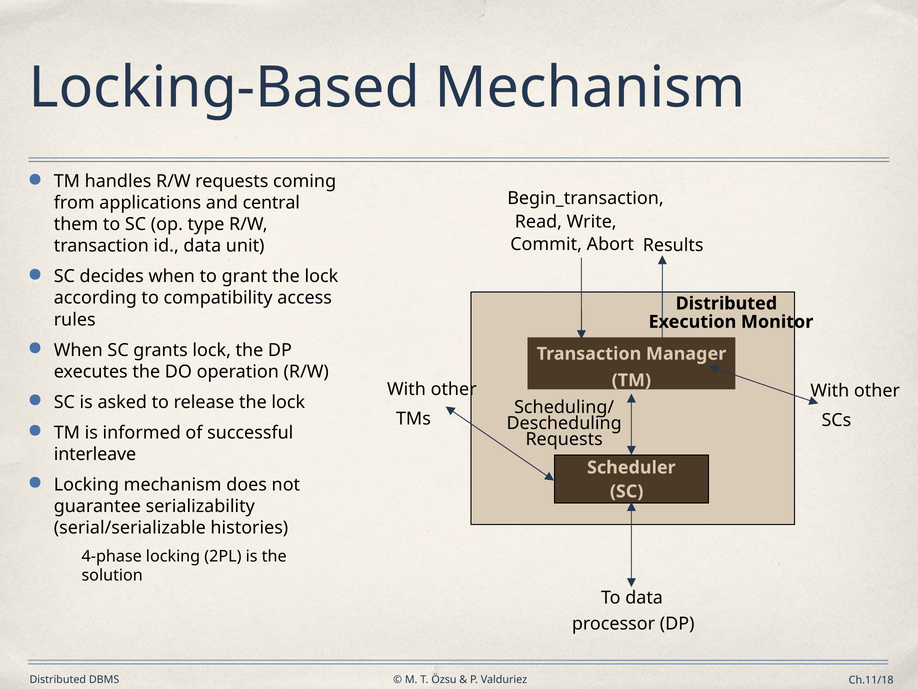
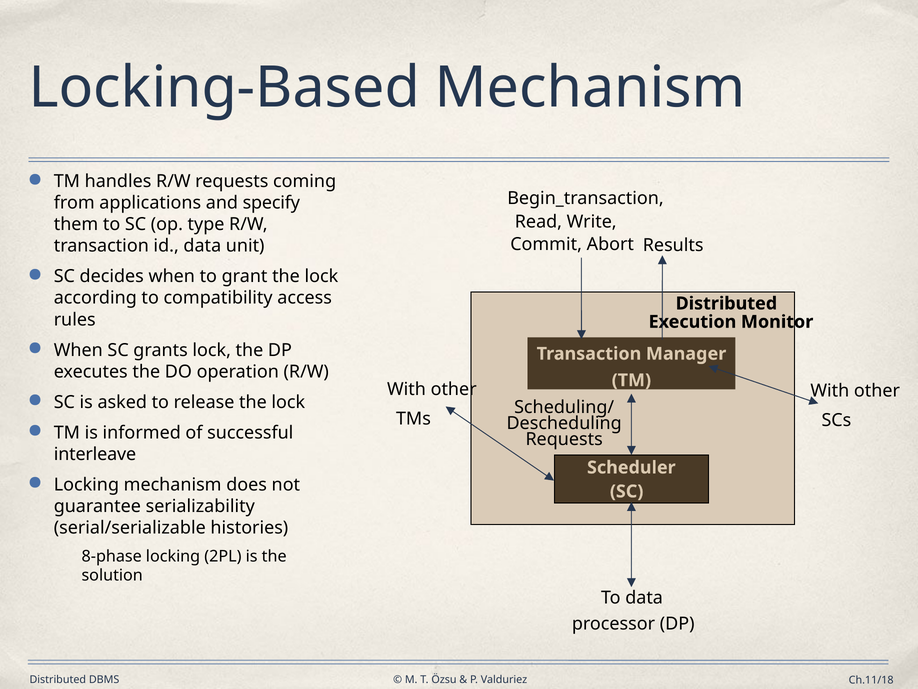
central: central -> specify
4-phase: 4-phase -> 8-phase
